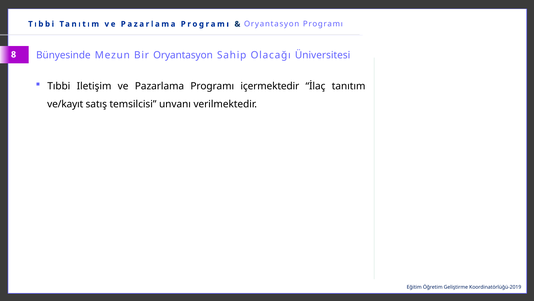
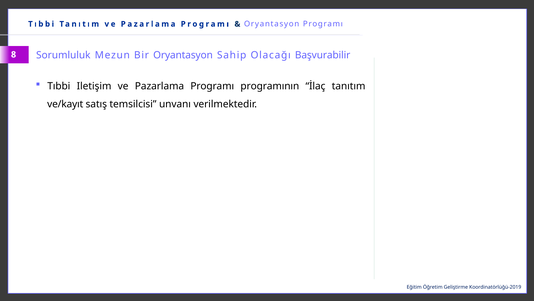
Bünyesinde: Bünyesinde -> Sorumluluk
Üniversitesi: Üniversitesi -> Başvurabilir
içermektedir: içermektedir -> programının
